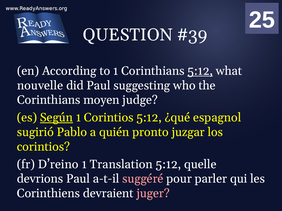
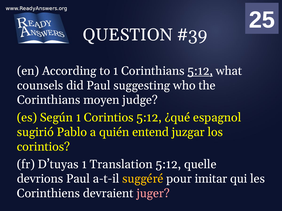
nouvelle: nouvelle -> counsels
Según underline: present -> none
pronto: pronto -> entend
D’reino: D’reino -> D’tuyas
suggéré colour: pink -> yellow
parler: parler -> imitar
